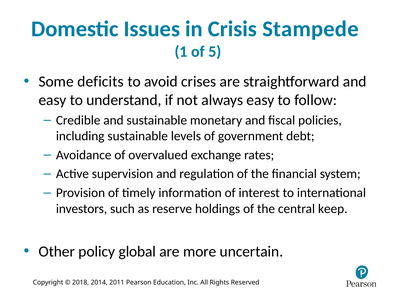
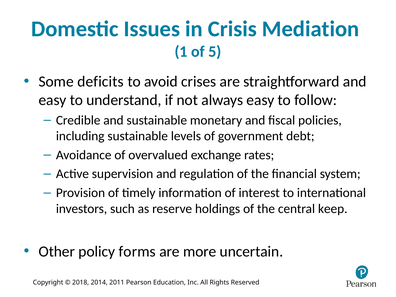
Stampede: Stampede -> Mediation
global: global -> forms
